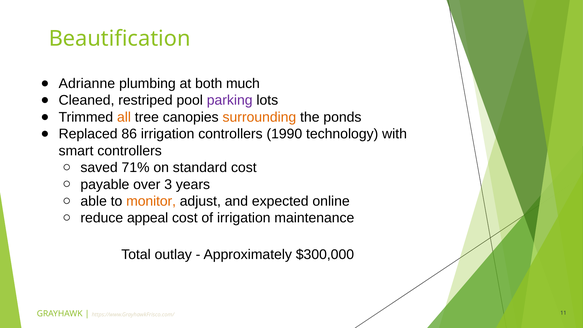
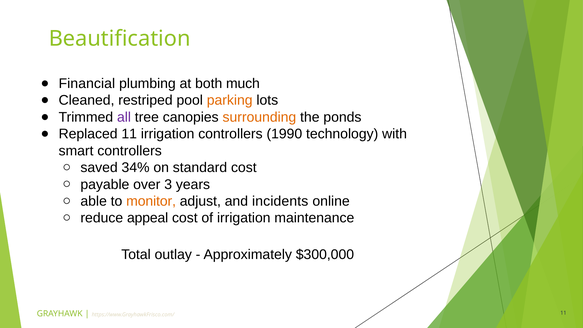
Adrianne: Adrianne -> Financial
parking colour: purple -> orange
all colour: orange -> purple
Replaced 86: 86 -> 11
71%: 71% -> 34%
expected: expected -> incidents
